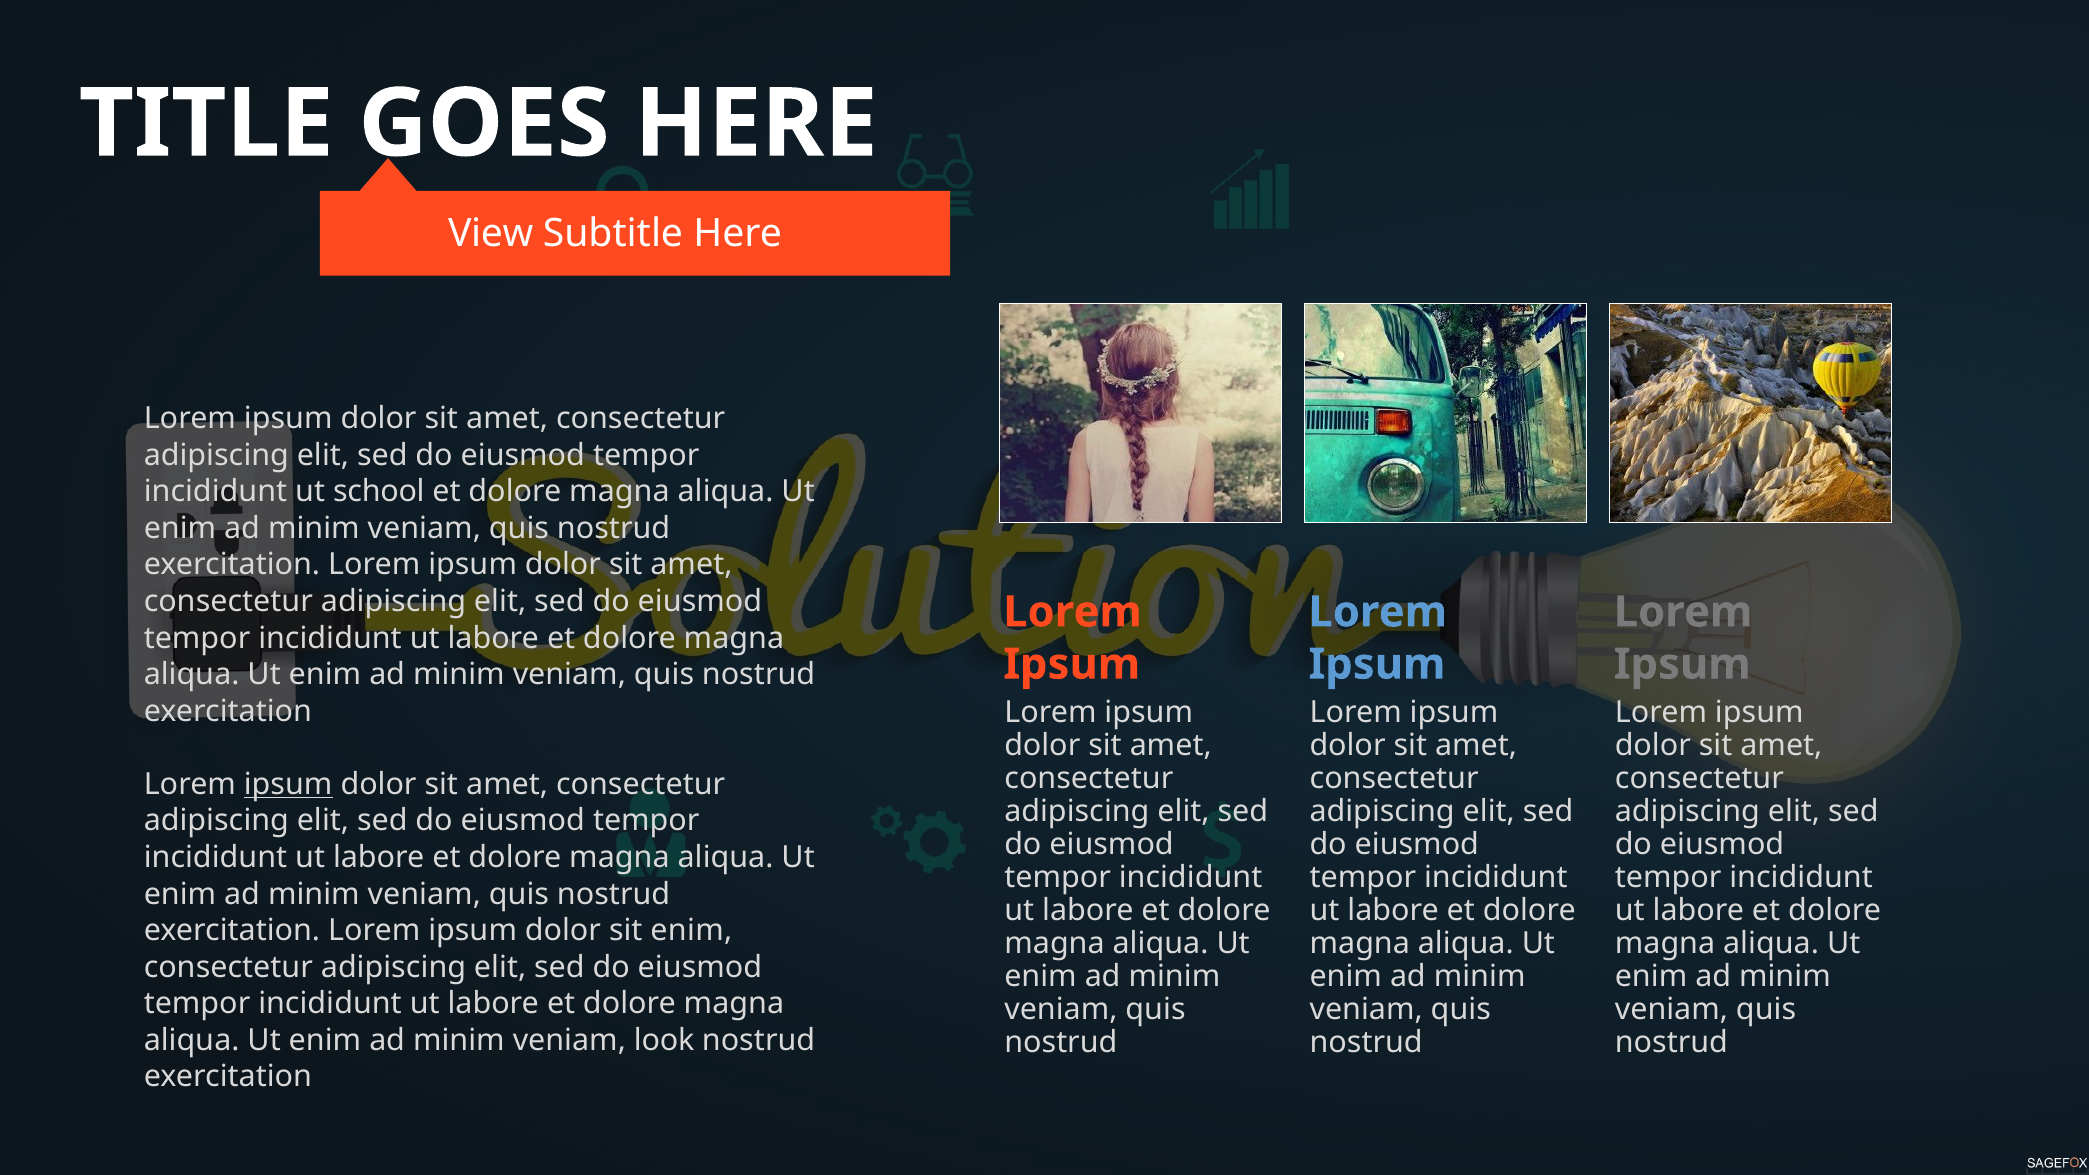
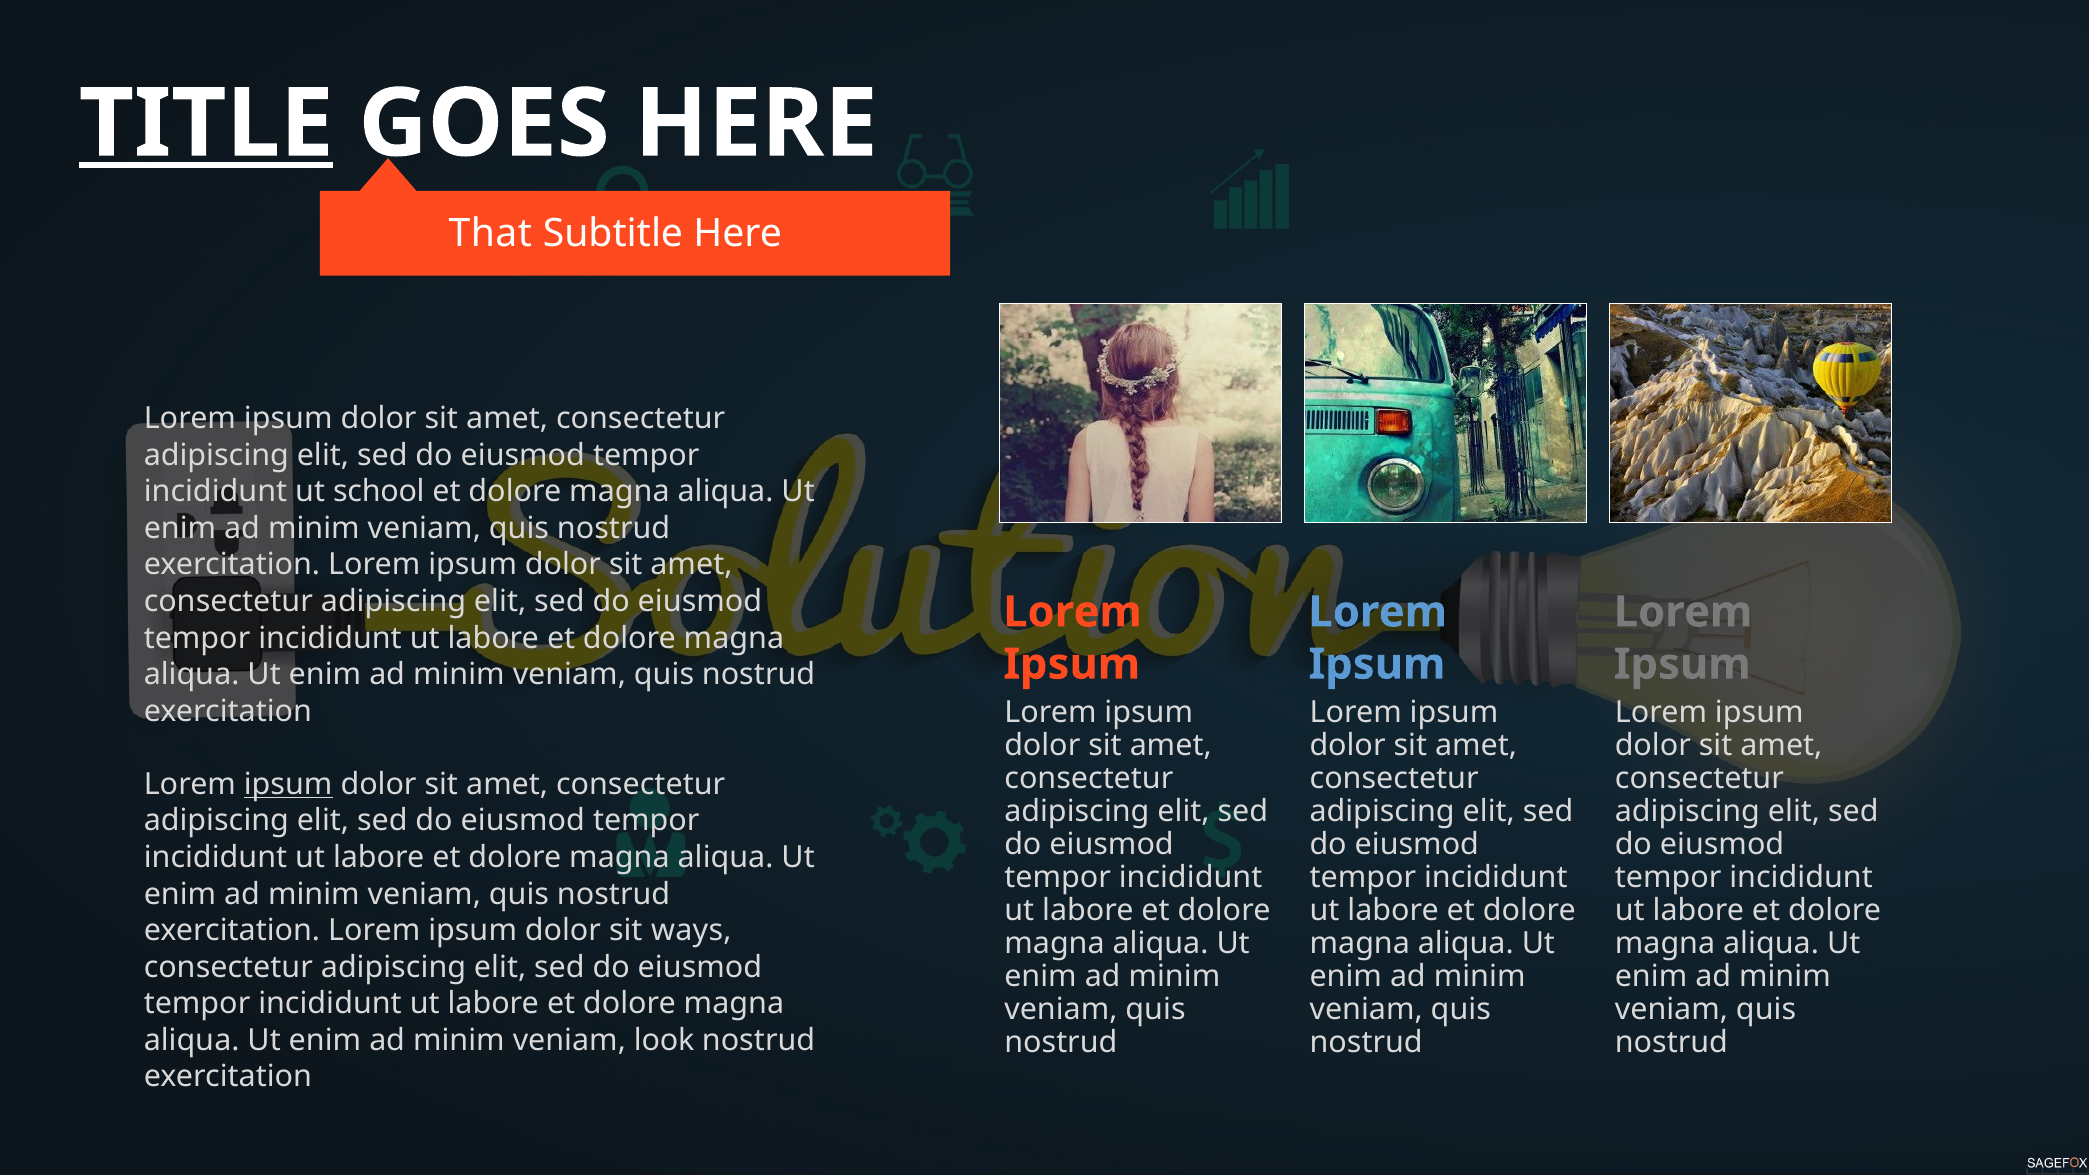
TITLE underline: none -> present
View: View -> That
sit enim: enim -> ways
